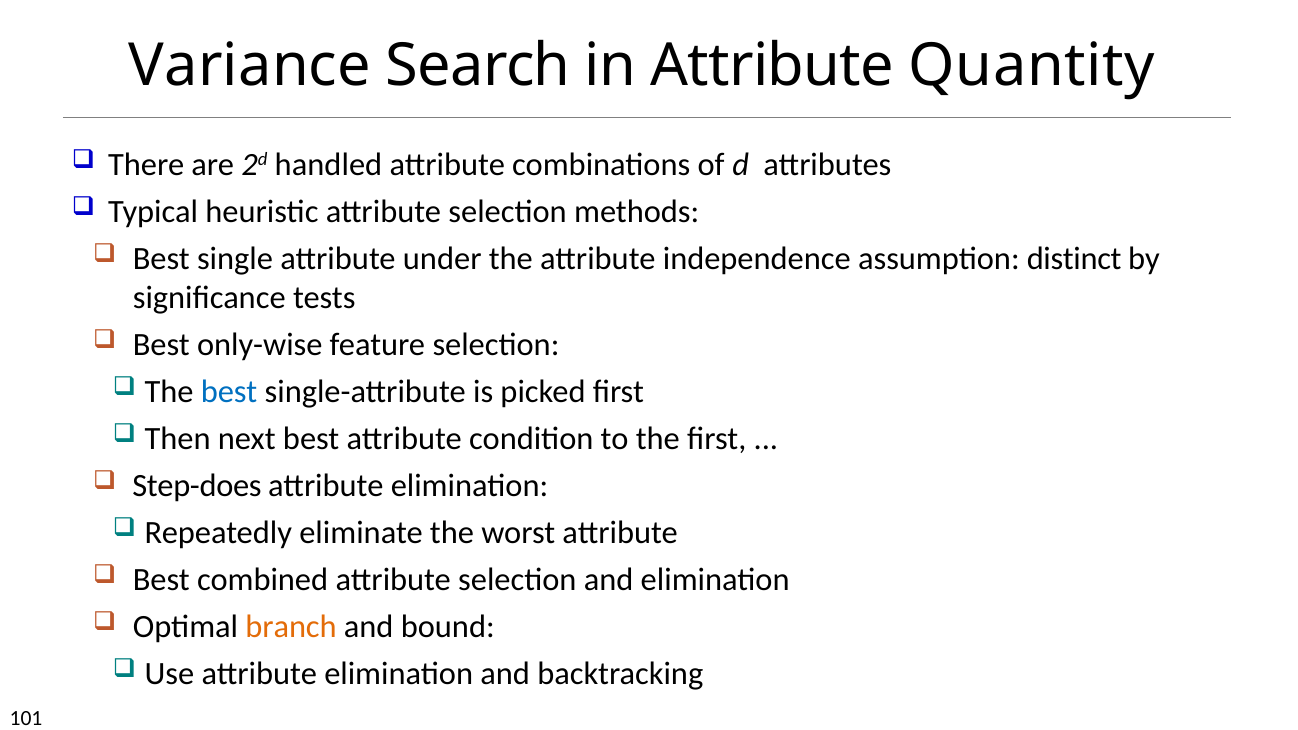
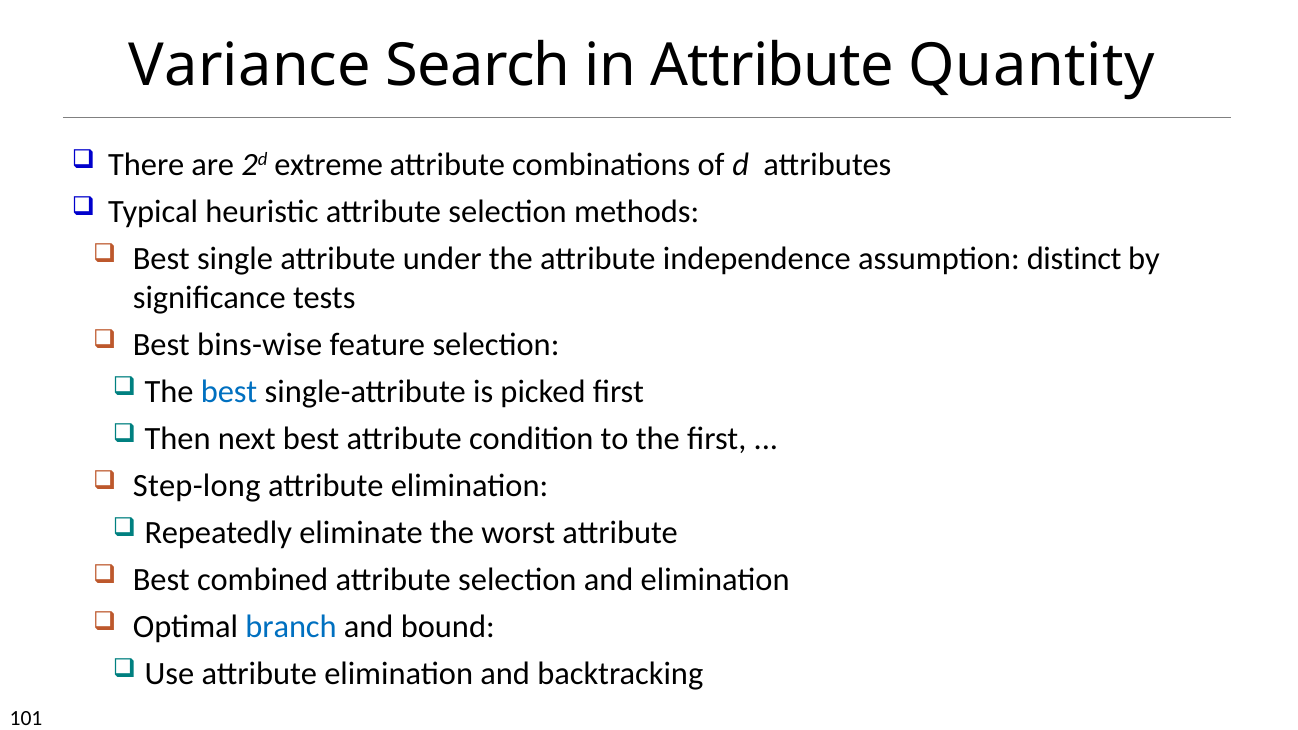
handled: handled -> extreme
only-wise: only-wise -> bins-wise
Step-does: Step-does -> Step-long
branch colour: orange -> blue
